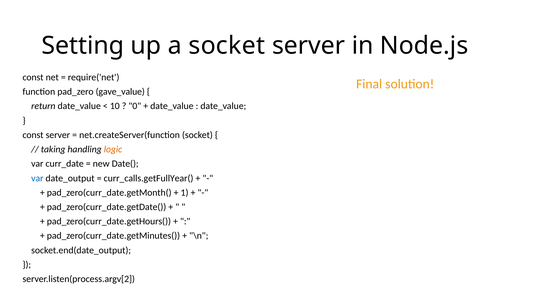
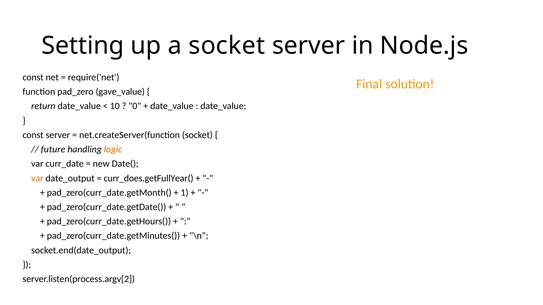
taking: taking -> future
var at (37, 178) colour: blue -> orange
curr_calls.getFullYear(: curr_calls.getFullYear( -> curr_does.getFullYear(
